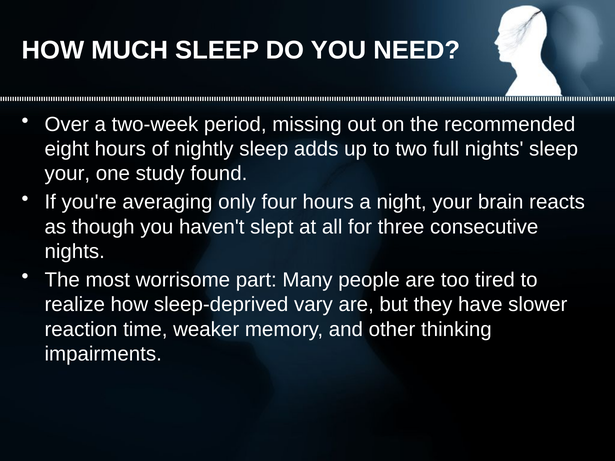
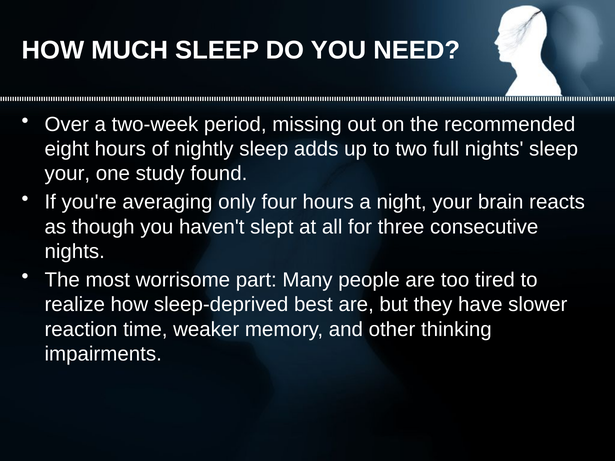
vary: vary -> best
